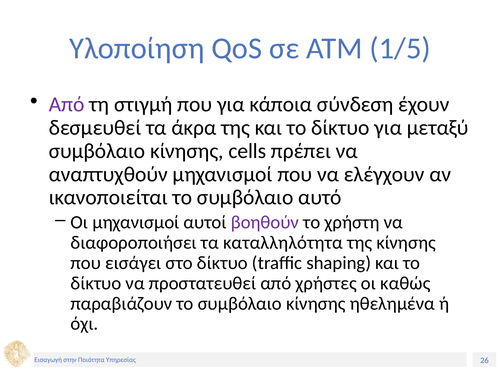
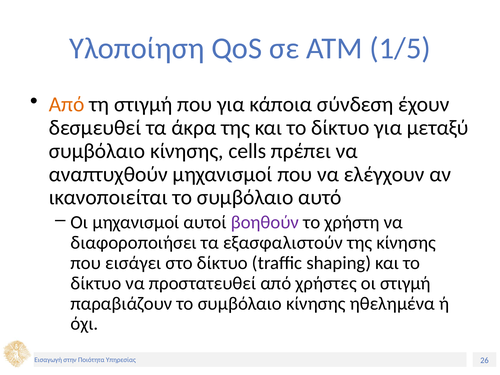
Από at (67, 104) colour: purple -> orange
καταλληλότητα: καταλληλότητα -> εξασφαλιστούν
οι καθώς: καθώς -> στιγμή
